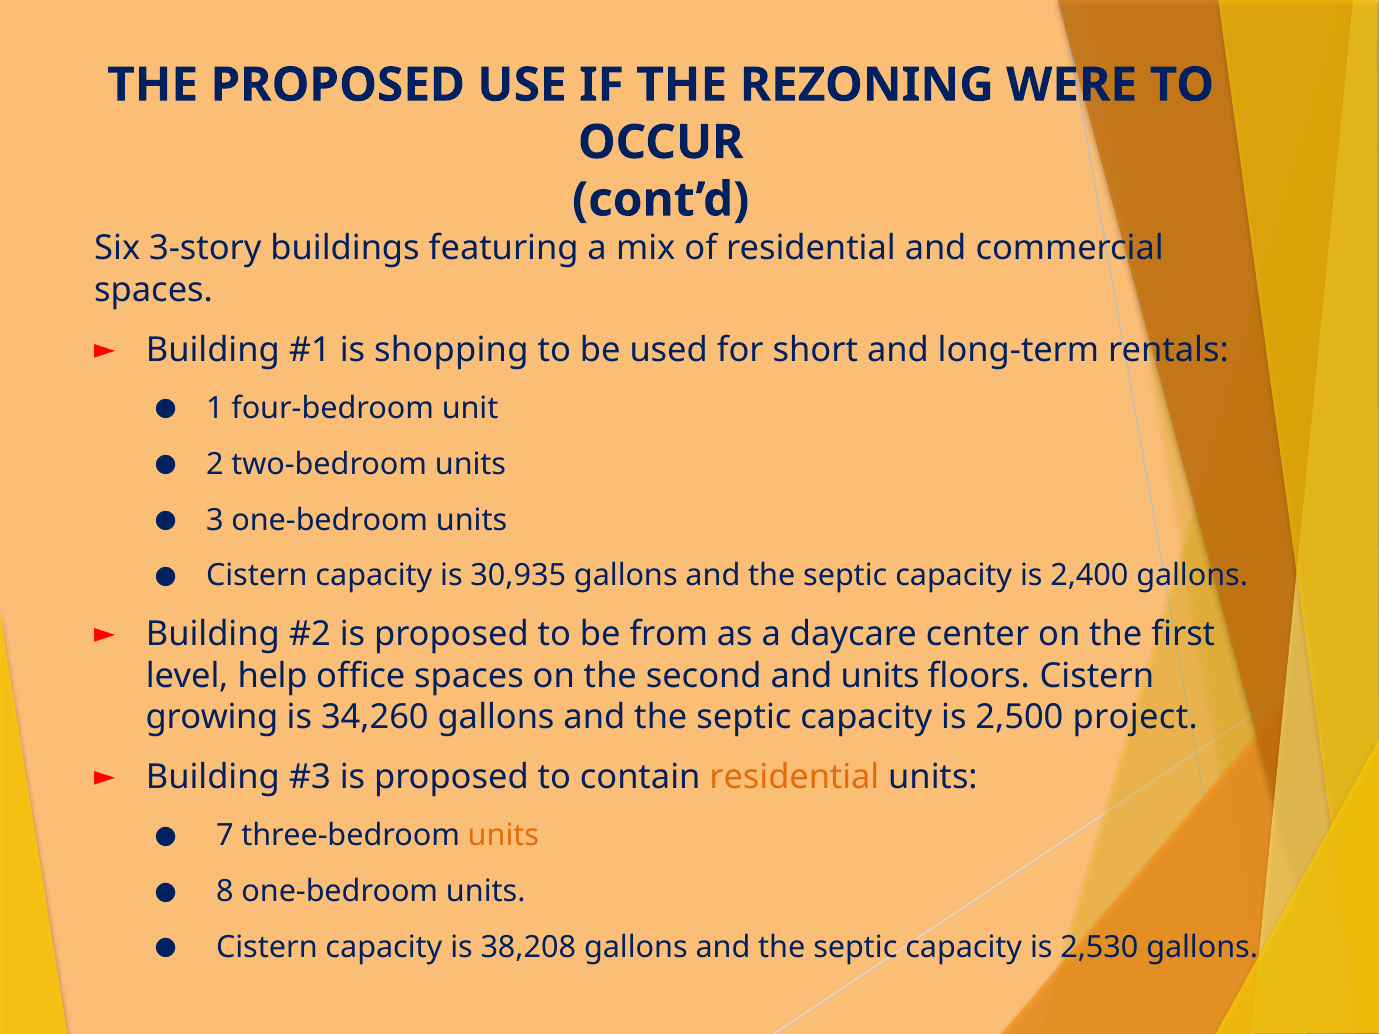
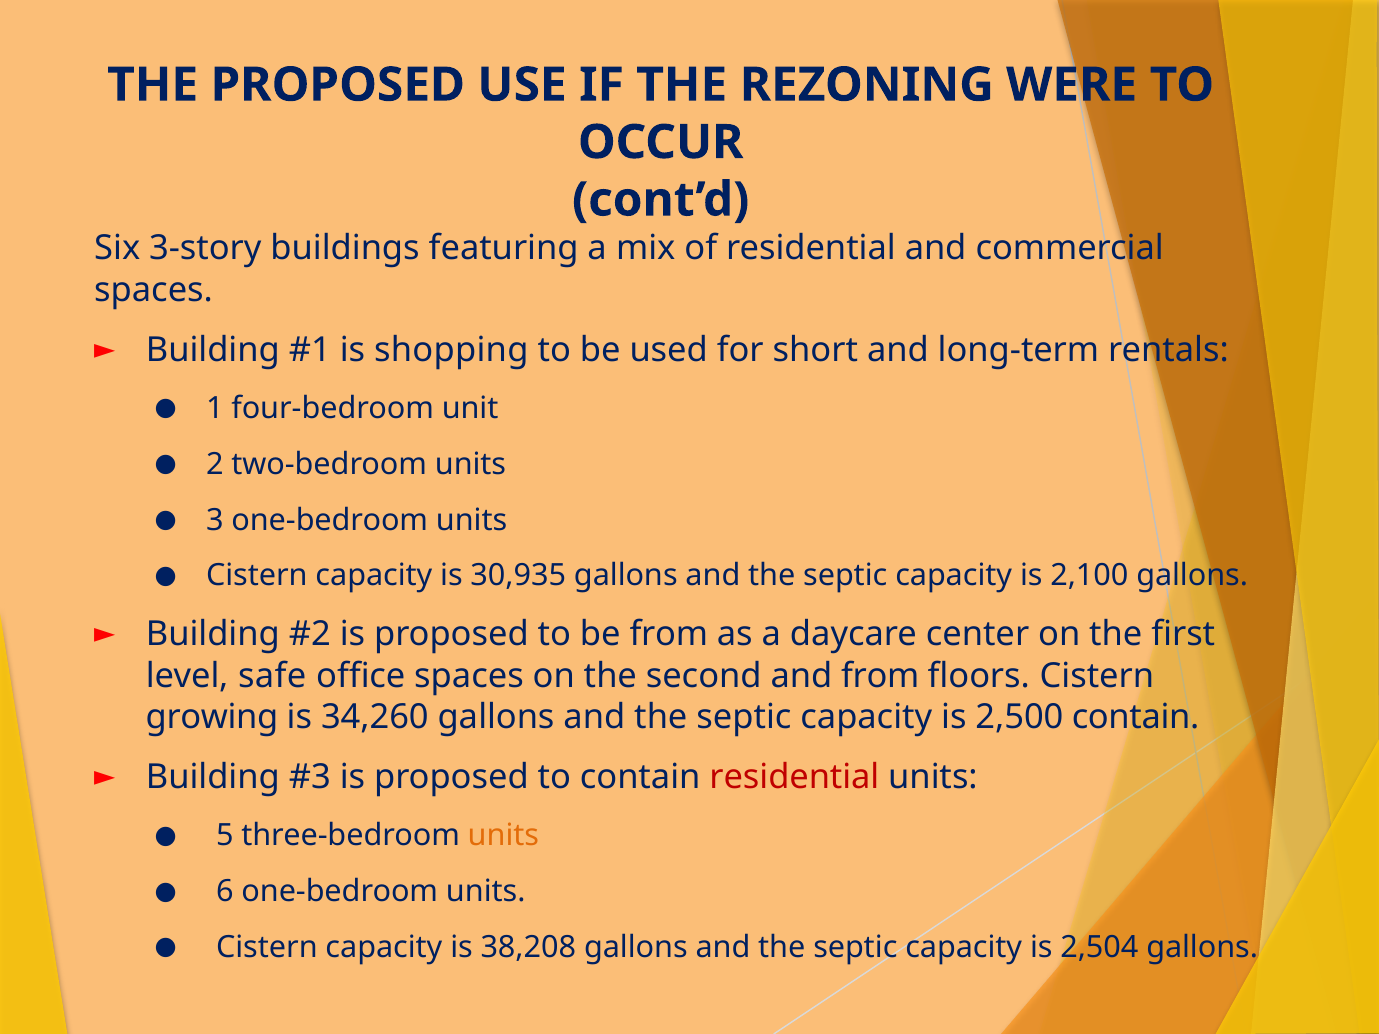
2,400: 2,400 -> 2,100
help: help -> safe
and units: units -> from
2,500 project: project -> contain
residential at (794, 778) colour: orange -> red
7: 7 -> 5
8: 8 -> 6
2,530: 2,530 -> 2,504
